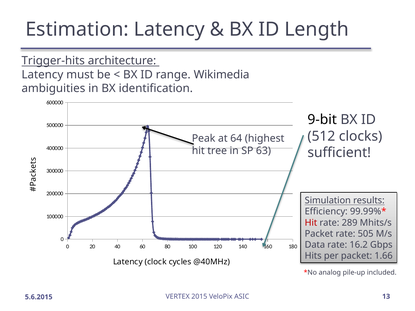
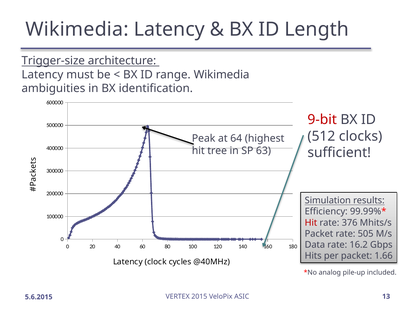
Estimation at (77, 29): Estimation -> Wikimedia
Trigger-hits: Trigger-hits -> Trigger-size
9-bit colour: black -> red
289: 289 -> 376
